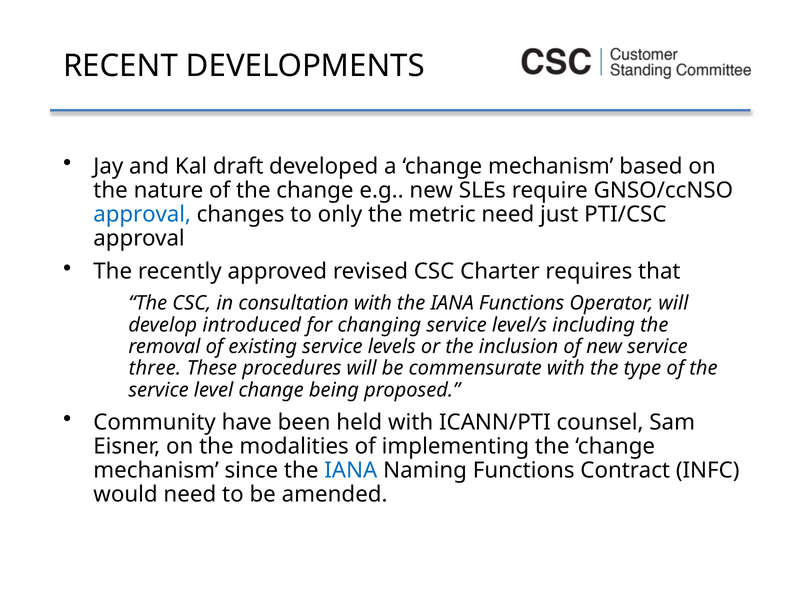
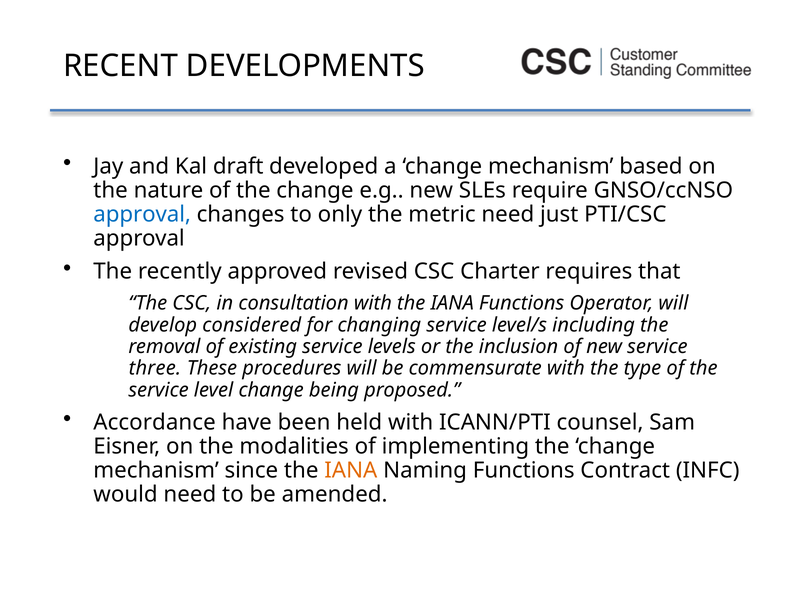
introduced: introduced -> considered
Community: Community -> Accordance
IANA at (351, 471) colour: blue -> orange
